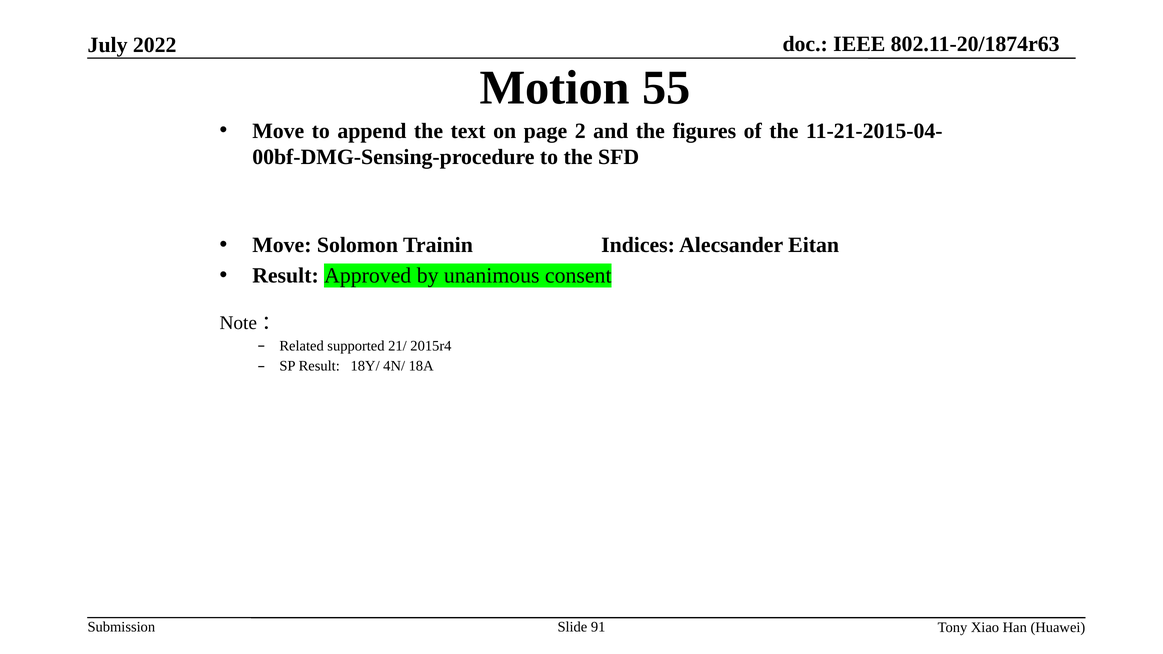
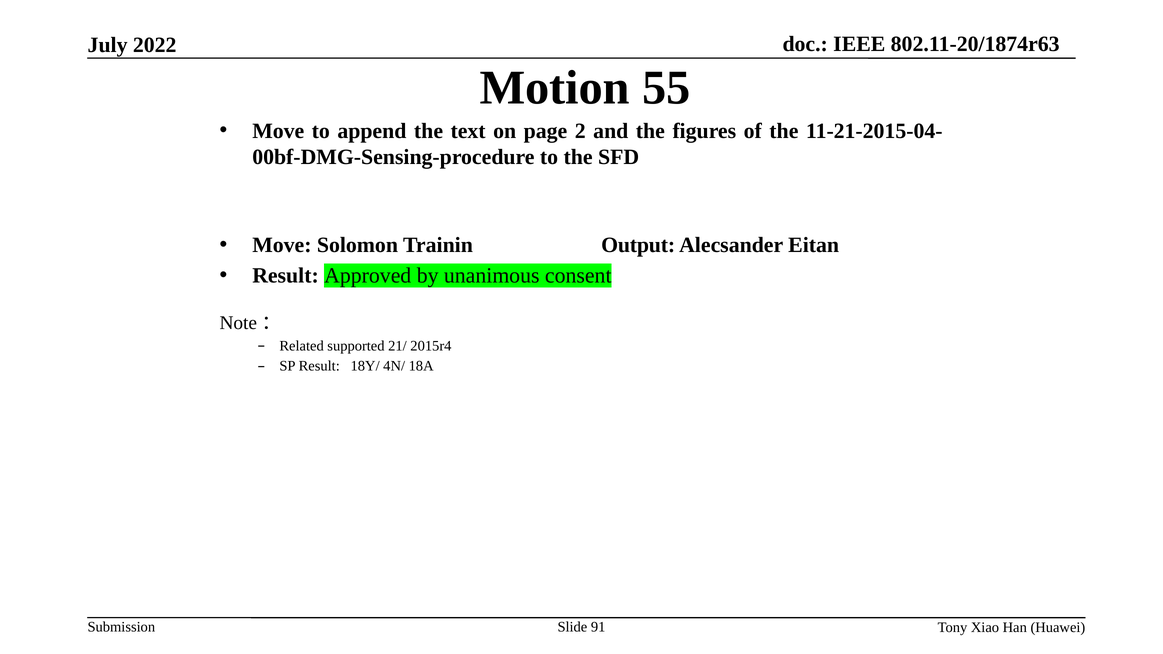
Indices: Indices -> Output
